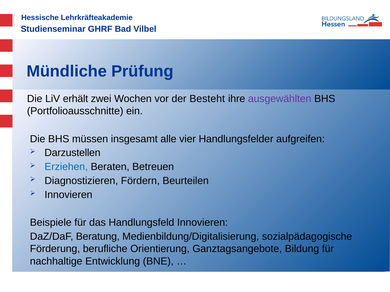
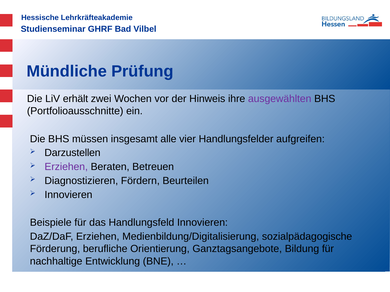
Besteht: Besteht -> Hinweis
Erziehen at (66, 167) colour: blue -> purple
DaZ/DaF Beratung: Beratung -> Erziehen
